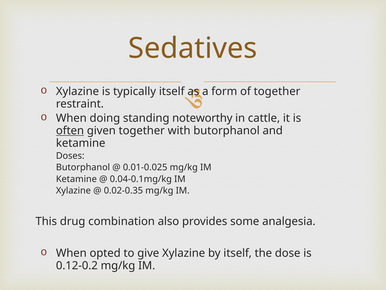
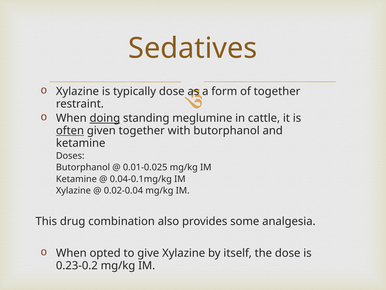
typically itself: itself -> dose
doing underline: none -> present
noteworthy: noteworthy -> meglumine
0.02-0.35: 0.02-0.35 -> 0.02-0.04
0.12-0.2: 0.12-0.2 -> 0.23-0.2
